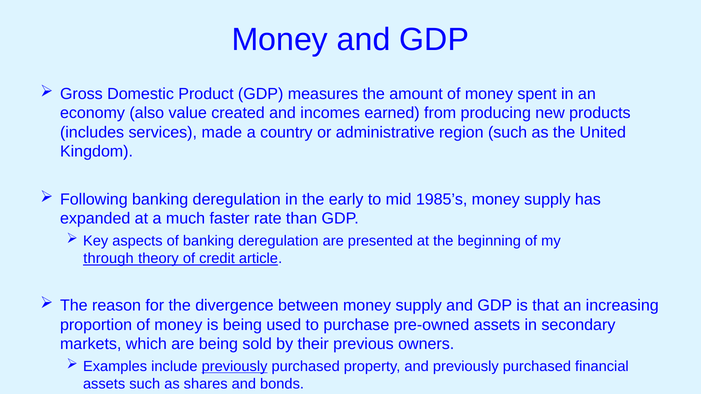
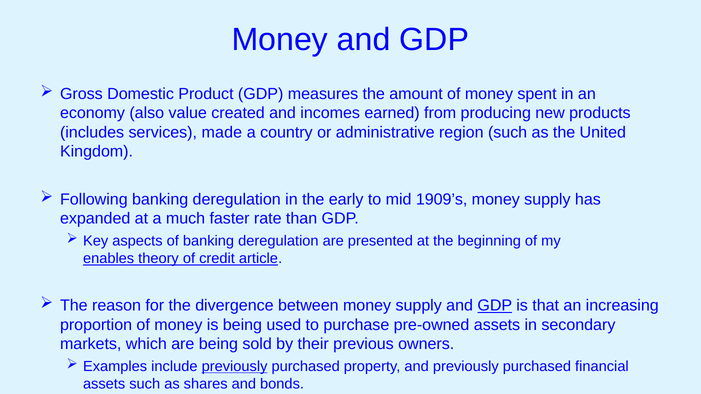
1985’s: 1985’s -> 1909’s
through: through -> enables
GDP at (495, 306) underline: none -> present
